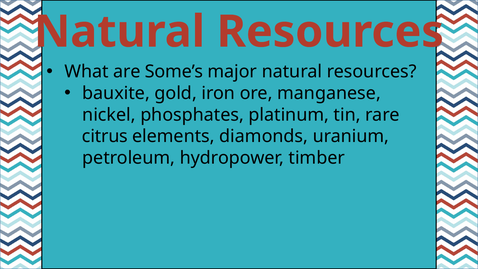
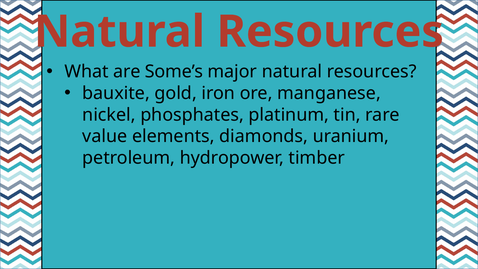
citrus: citrus -> value
